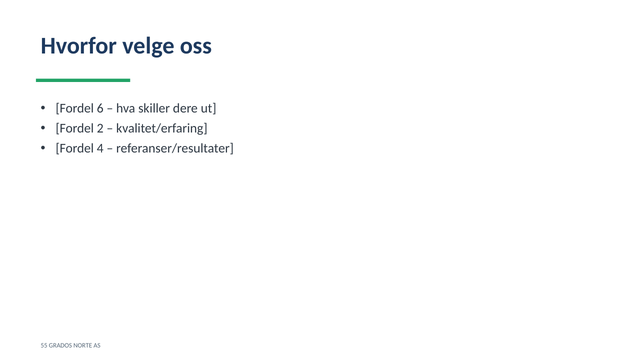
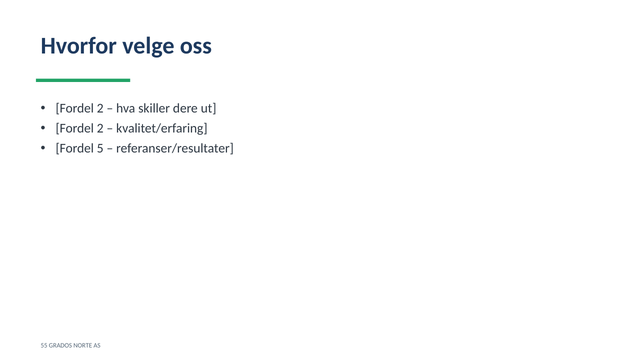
6 at (100, 108): 6 -> 2
4: 4 -> 5
